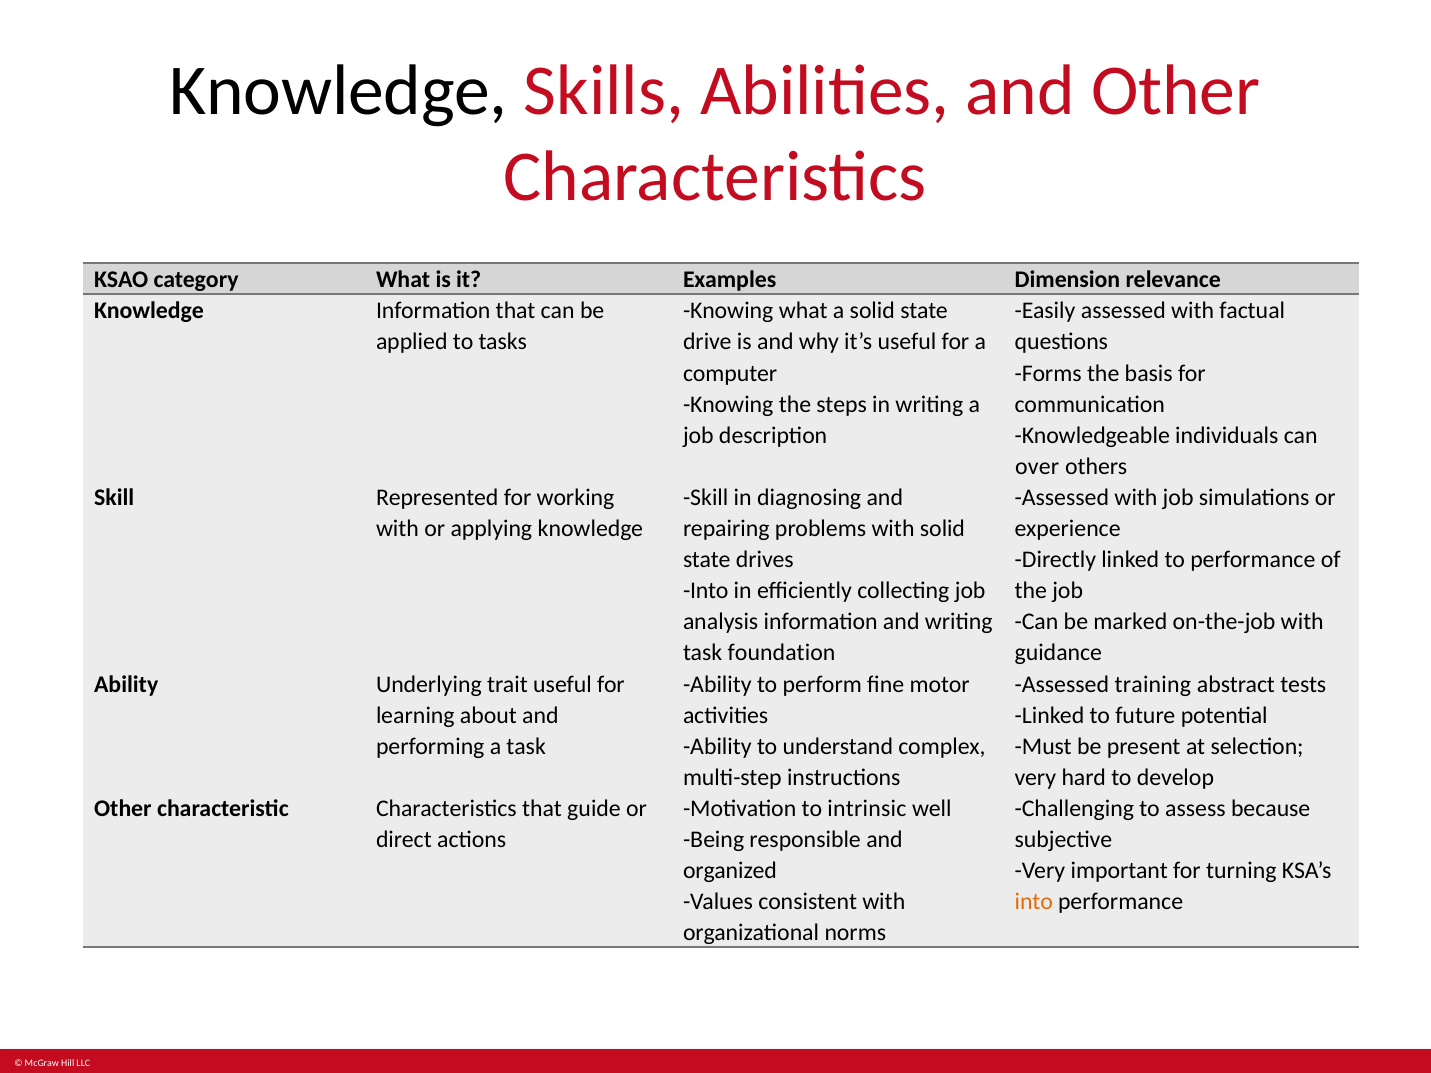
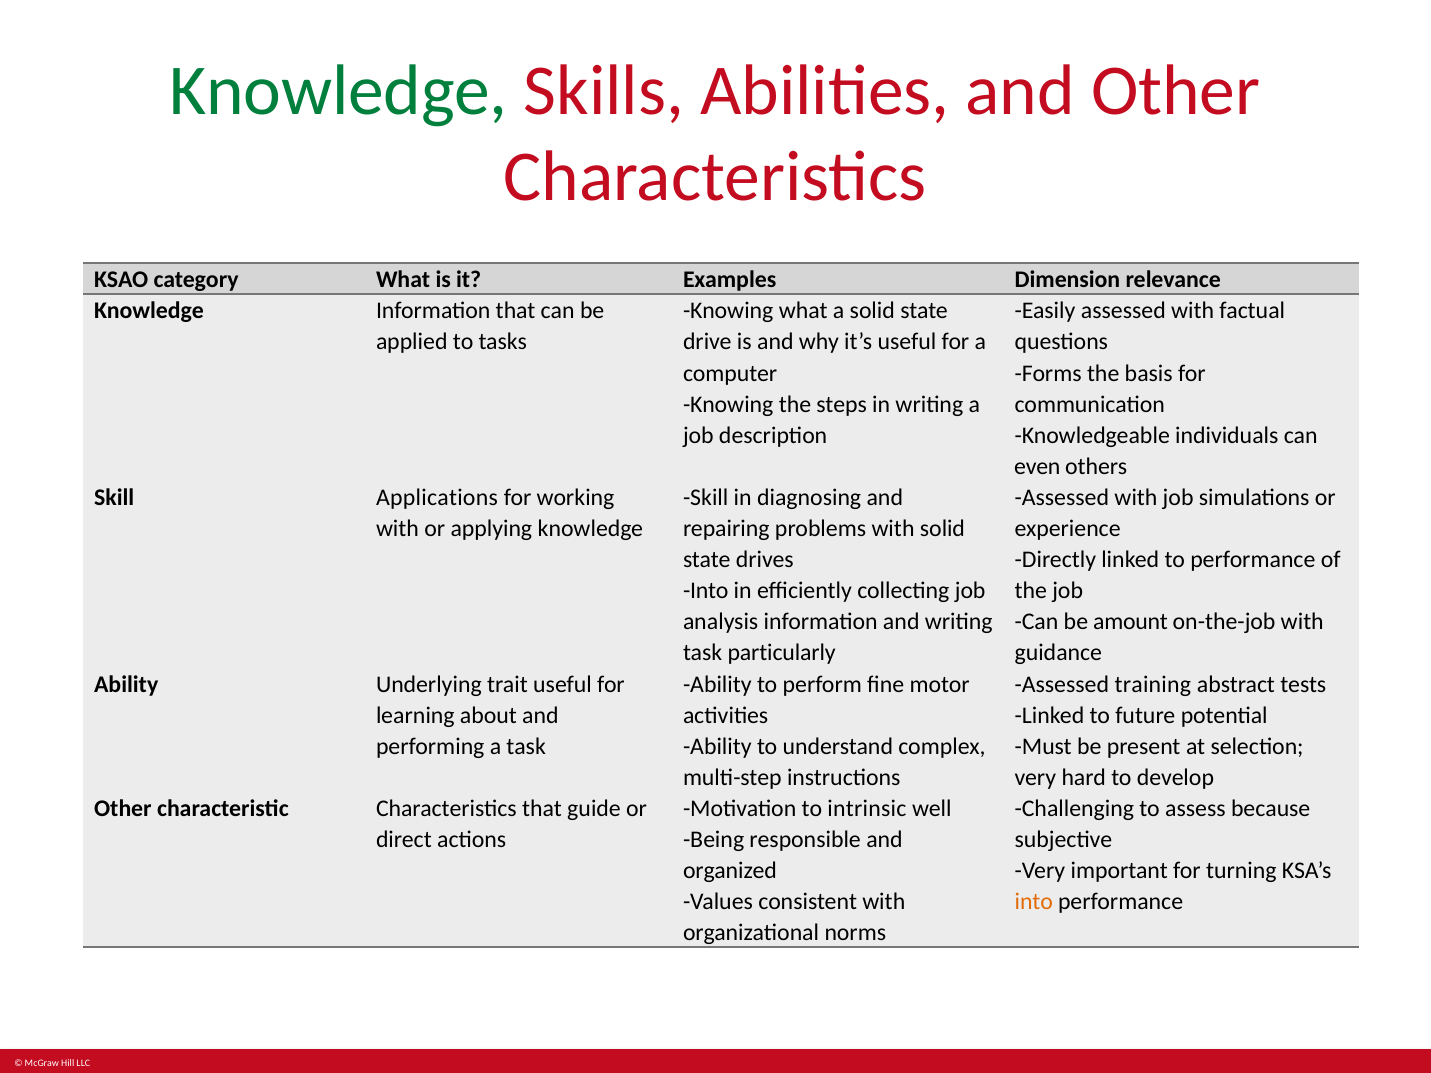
Knowledge at (339, 91) colour: black -> green
over: over -> even
Represented: Represented -> Applications
be marked: marked -> amount
foundation: foundation -> particularly
